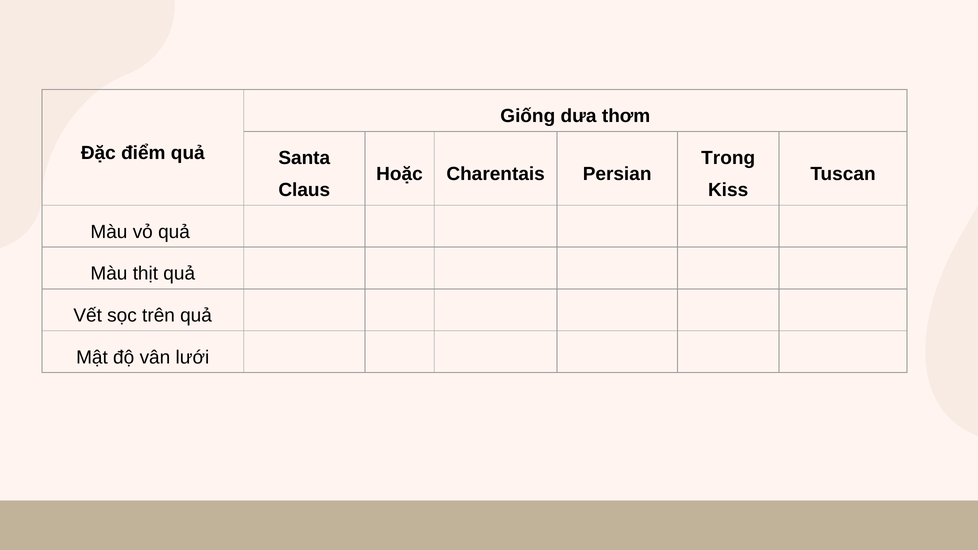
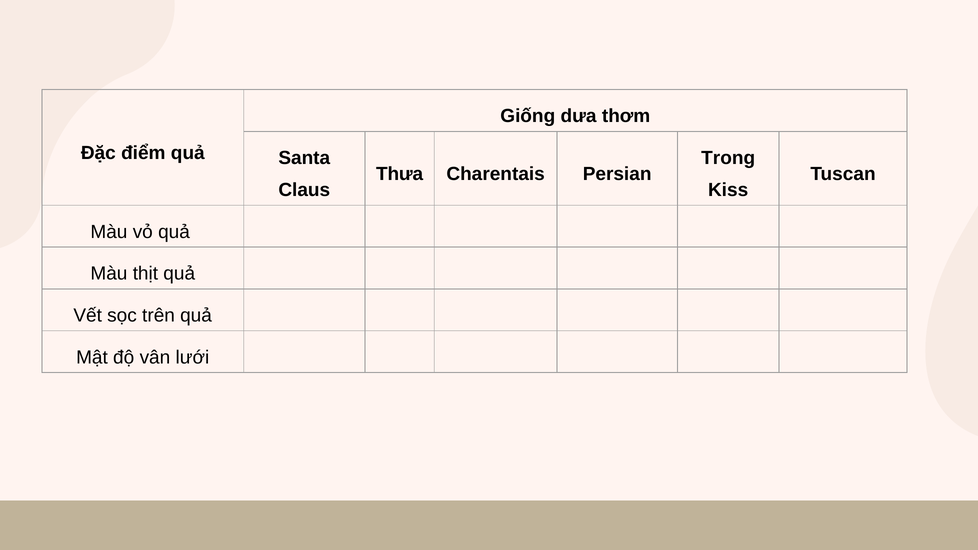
Hoặc: Hoặc -> Thưa
